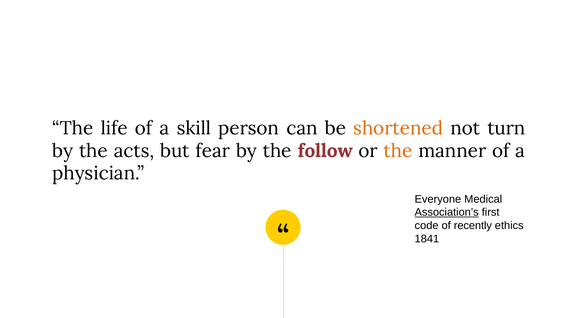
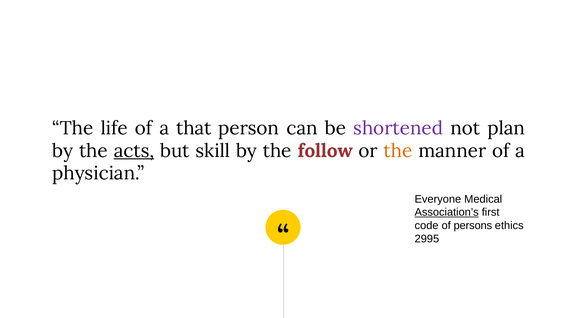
skill: skill -> that
shortened colour: orange -> purple
turn: turn -> plan
acts underline: none -> present
fear: fear -> skill
recently: recently -> persons
1841: 1841 -> 2995
